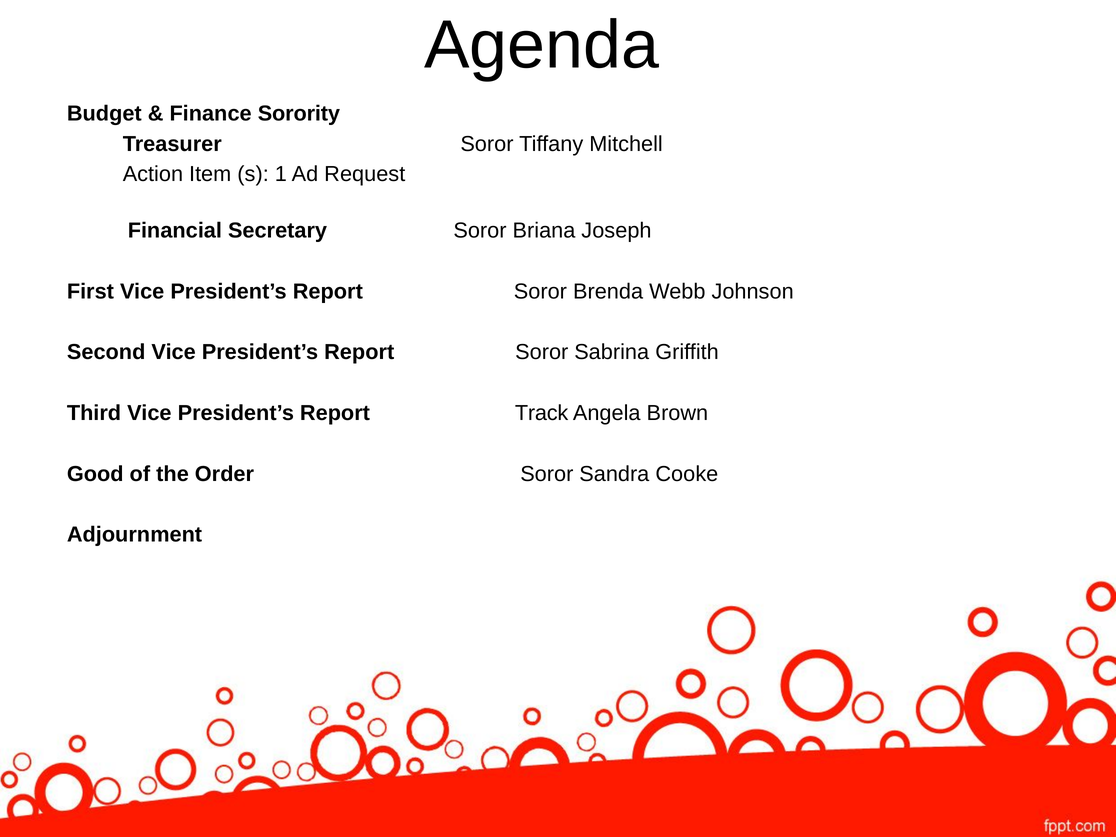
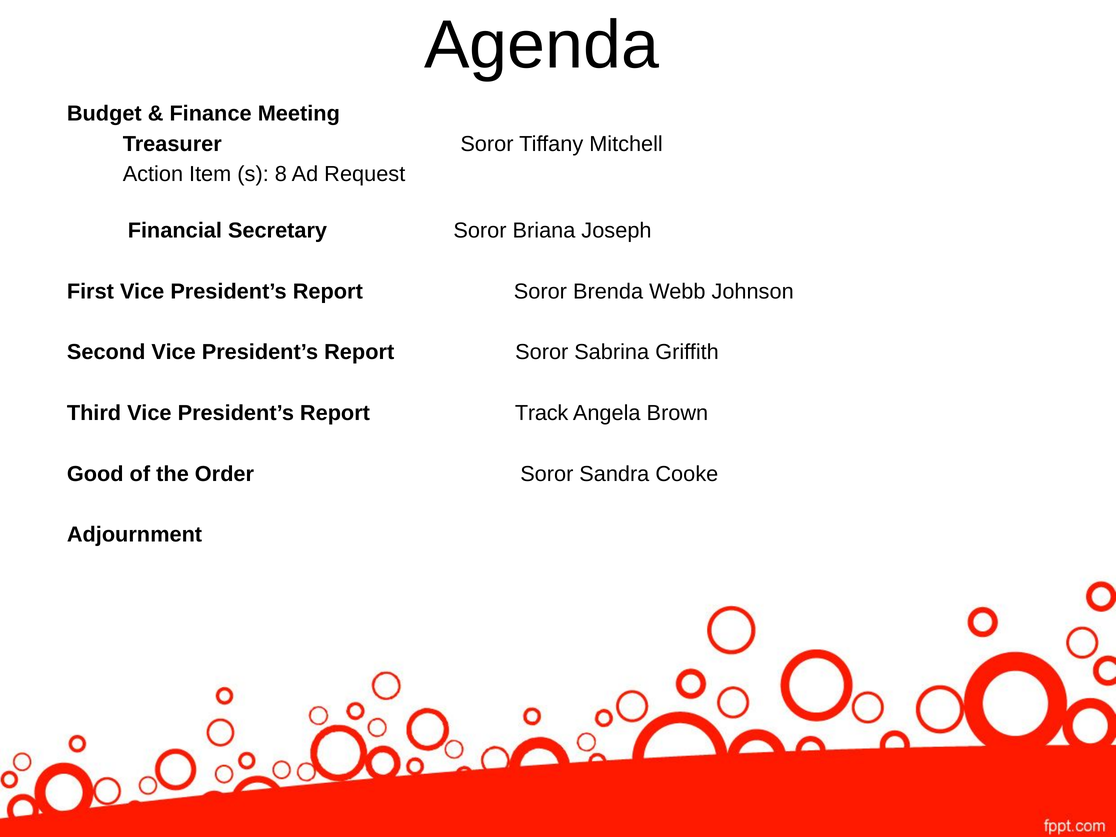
Sorority: Sorority -> Meeting
1: 1 -> 8
